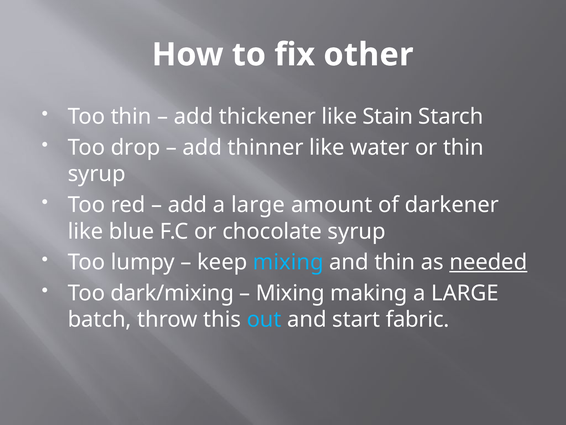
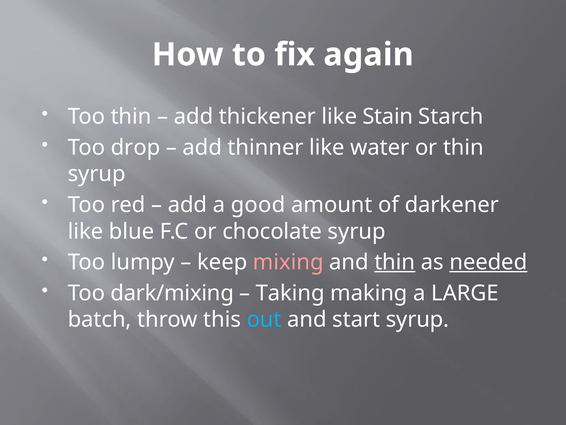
other: other -> again
add a large: large -> good
mixing at (288, 262) colour: light blue -> pink
thin at (395, 262) underline: none -> present
Mixing at (290, 293): Mixing -> Taking
start fabric: fabric -> syrup
